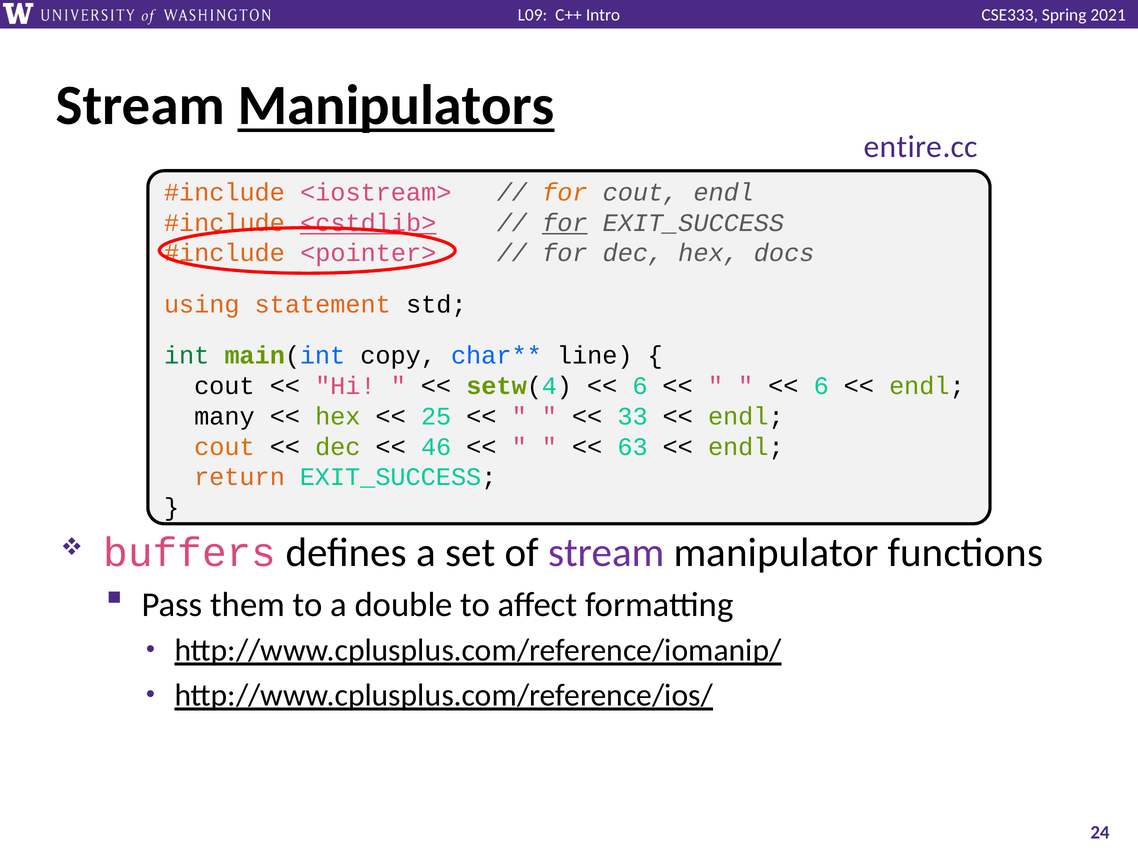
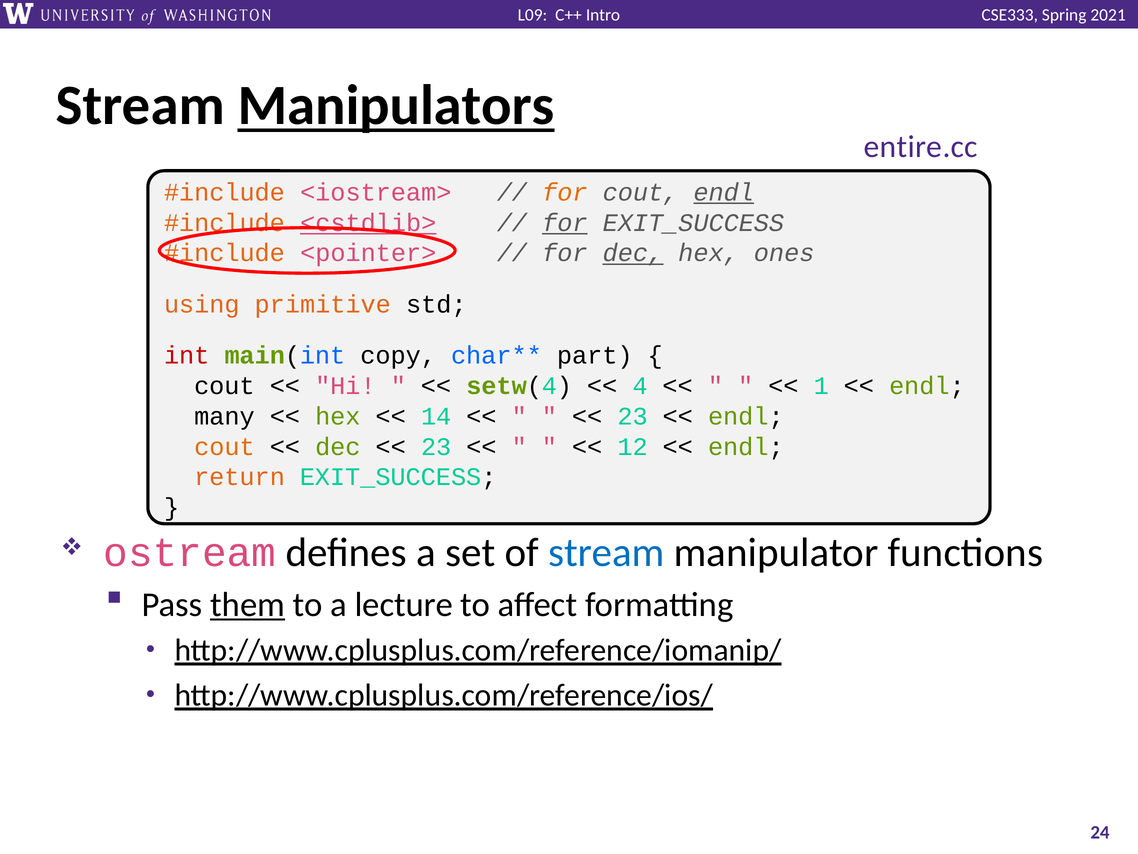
endl at (724, 192) underline: none -> present
dec at (633, 253) underline: none -> present
docs: docs -> ones
statement: statement -> primitive
int colour: green -> red
line: line -> part
6 at (640, 386): 6 -> 4
6 at (821, 386): 6 -> 1
25: 25 -> 14
33 at (633, 416): 33 -> 23
46 at (436, 446): 46 -> 23
63: 63 -> 12
buffers: buffers -> ostream
stream at (606, 552) colour: purple -> blue
them underline: none -> present
double: double -> lecture
